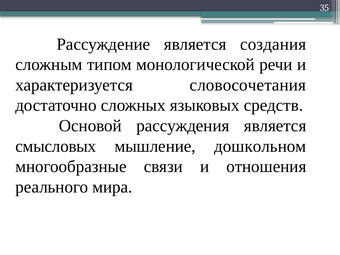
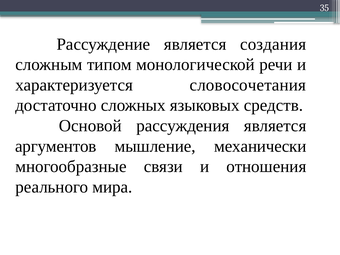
смысловых: смысловых -> аргументов
дошкольном: дошкольном -> механически
